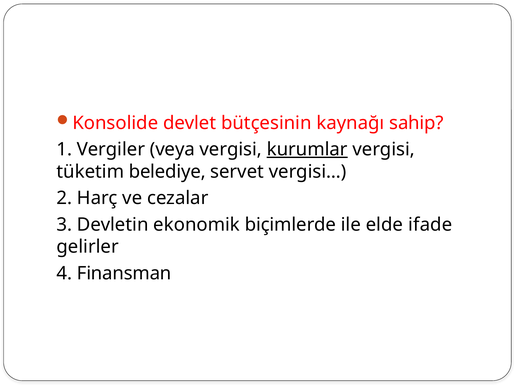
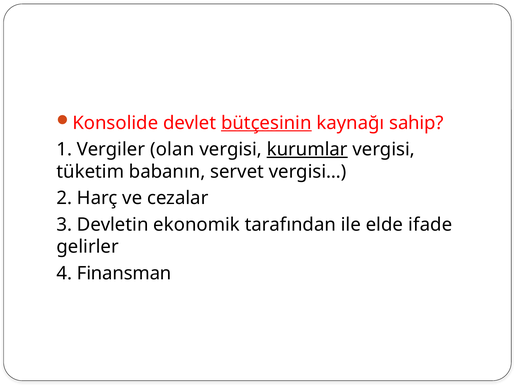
bütçesinin underline: none -> present
veya: veya -> olan
belediye: belediye -> babanın
biçimlerde: biçimlerde -> tarafından
